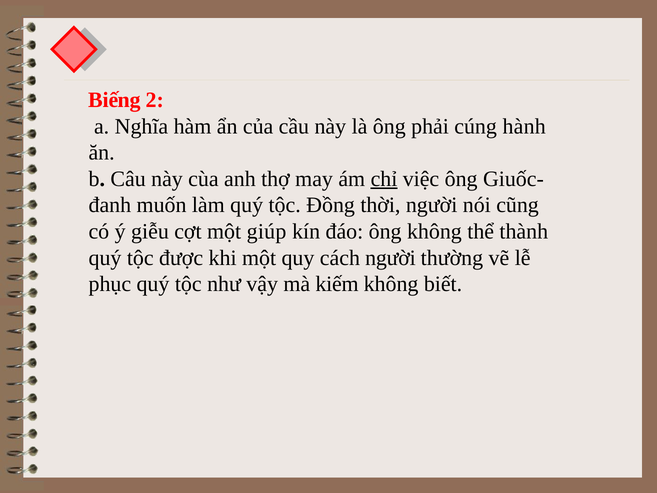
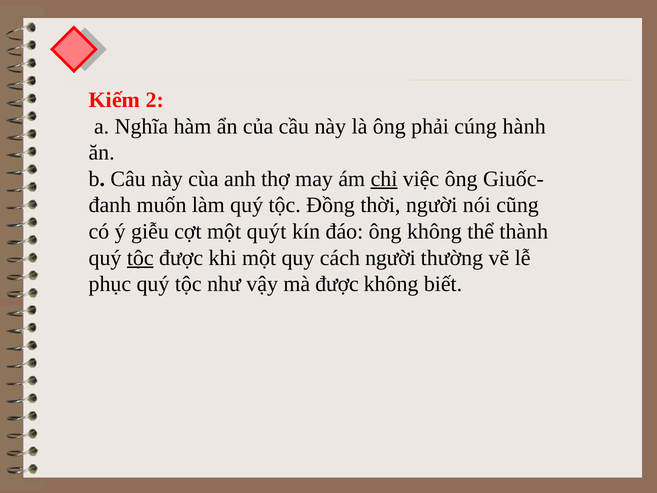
Biếng: Biếng -> Kiếm
giúp: giúp -> quýt
tộc at (140, 258) underline: none -> present
mà kiếm: kiếm -> được
